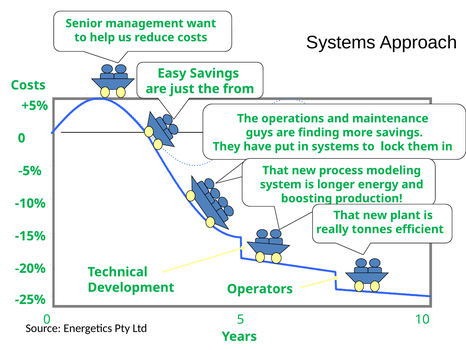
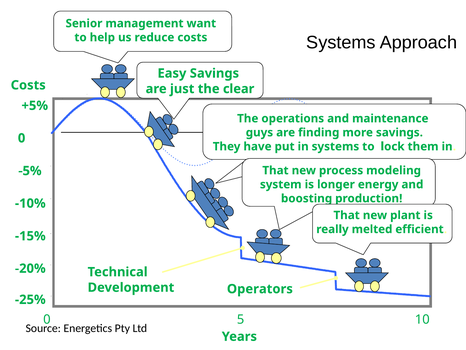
from: from -> clear
tonnes: tonnes -> melted
